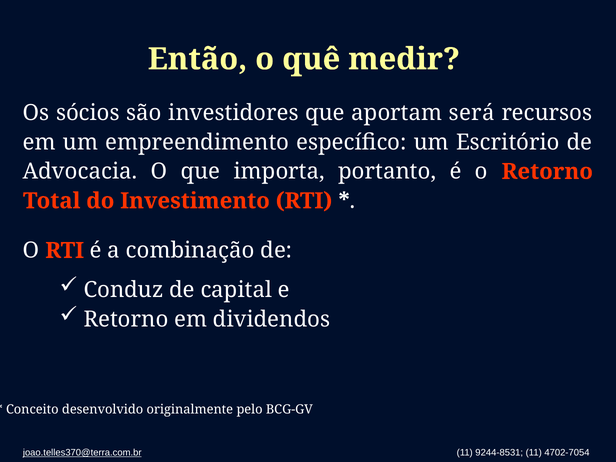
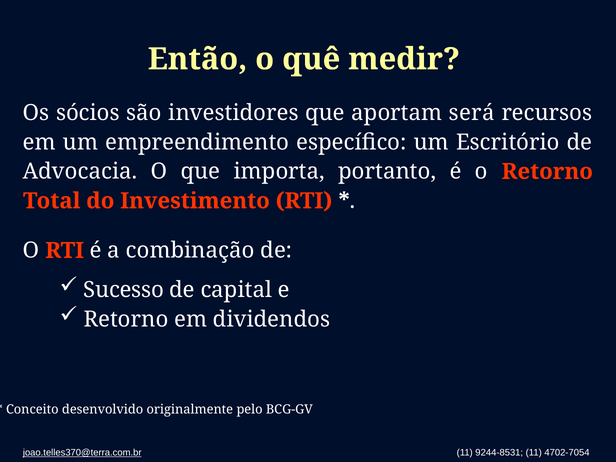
Conduz: Conduz -> Sucesso
